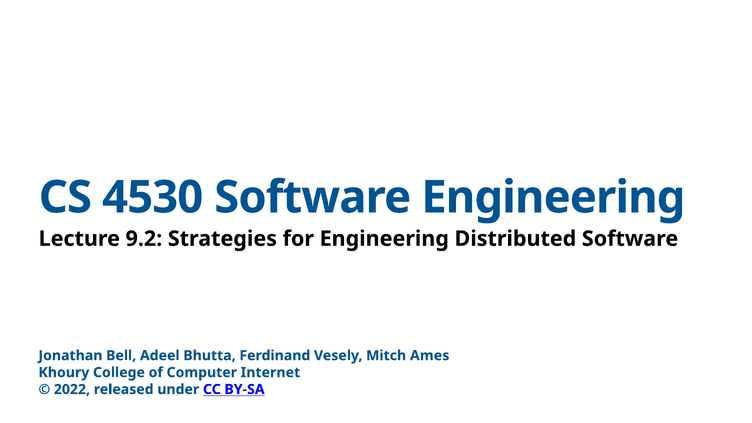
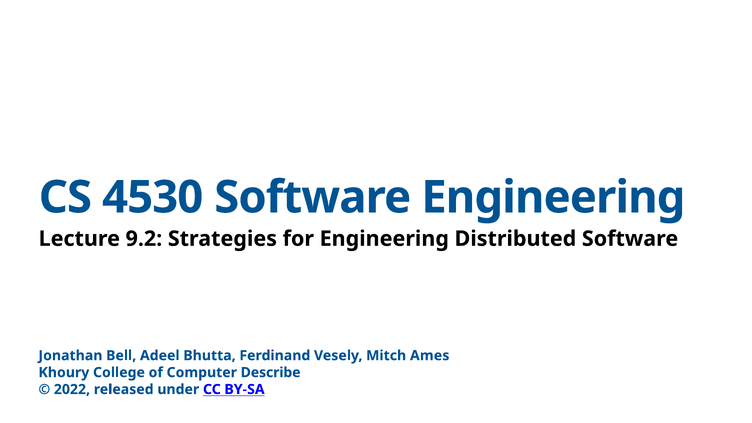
Internet: Internet -> Describe
